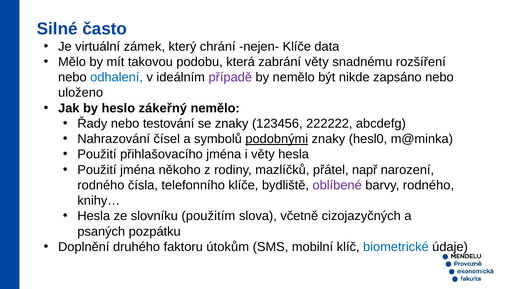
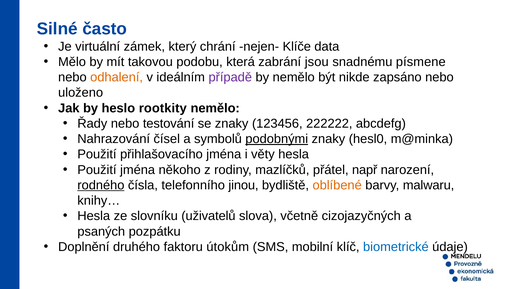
zabrání věty: věty -> jsou
rozšíření: rozšíření -> písmene
odhalení colour: blue -> orange
zákeřný: zákeřný -> rootkity
rodného at (101, 185) underline: none -> present
telefonního klíče: klíče -> jinou
oblíbené colour: purple -> orange
barvy rodného: rodného -> malwaru
použitím: použitím -> uživatelů
